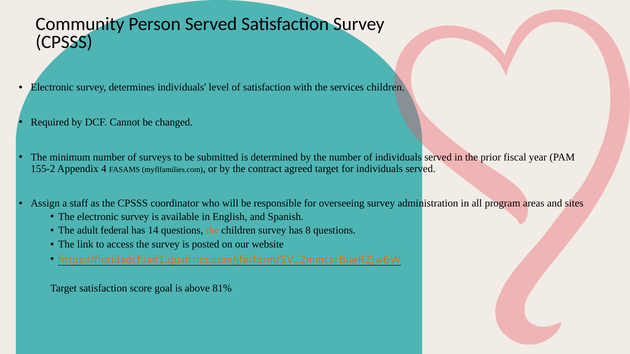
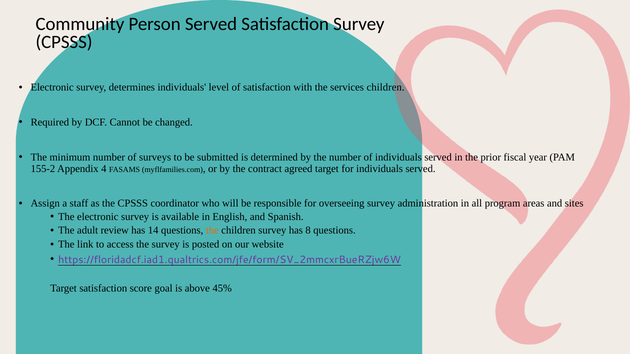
federal: federal -> review
https://floridadcf.iad1.qualtrics.com/jfe/form/SV_2mmcxrBueRZjw6W colour: orange -> purple
81%: 81% -> 45%
